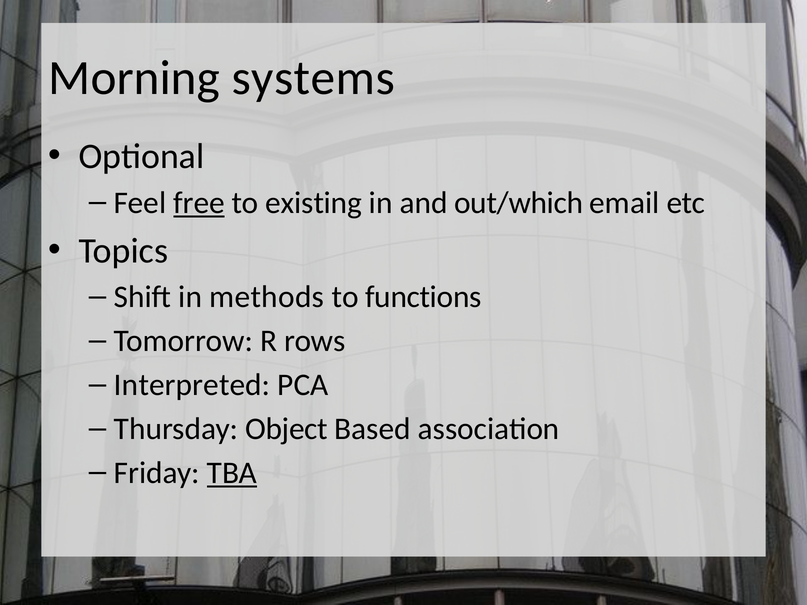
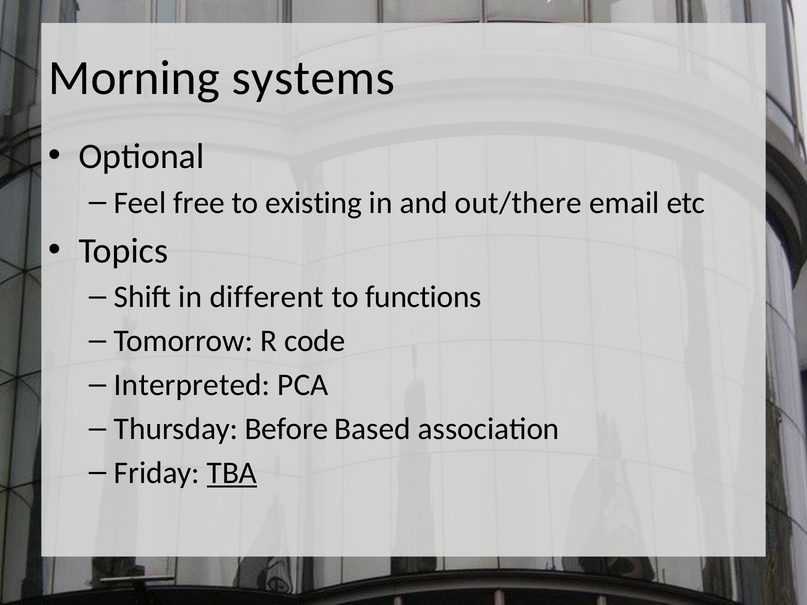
free underline: present -> none
out/which: out/which -> out/there
methods: methods -> different
rows: rows -> code
Object: Object -> Before
